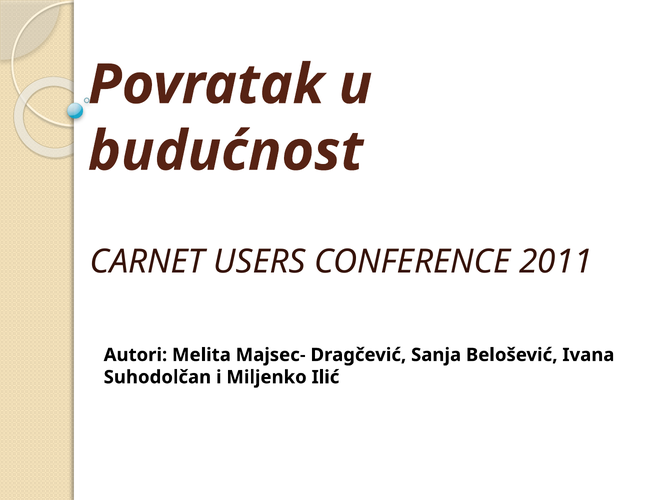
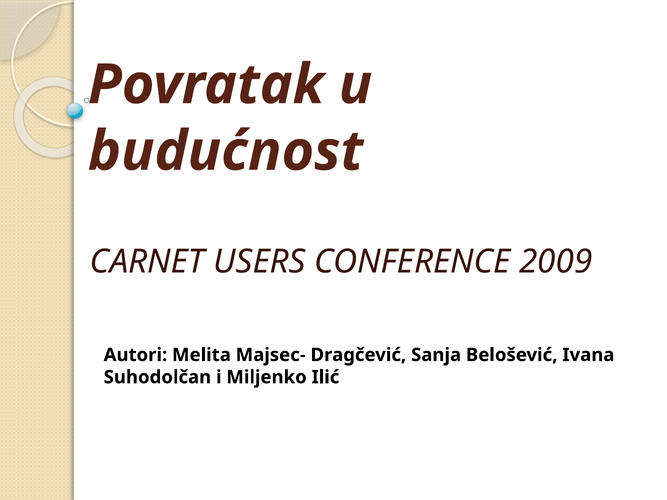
2011: 2011 -> 2009
